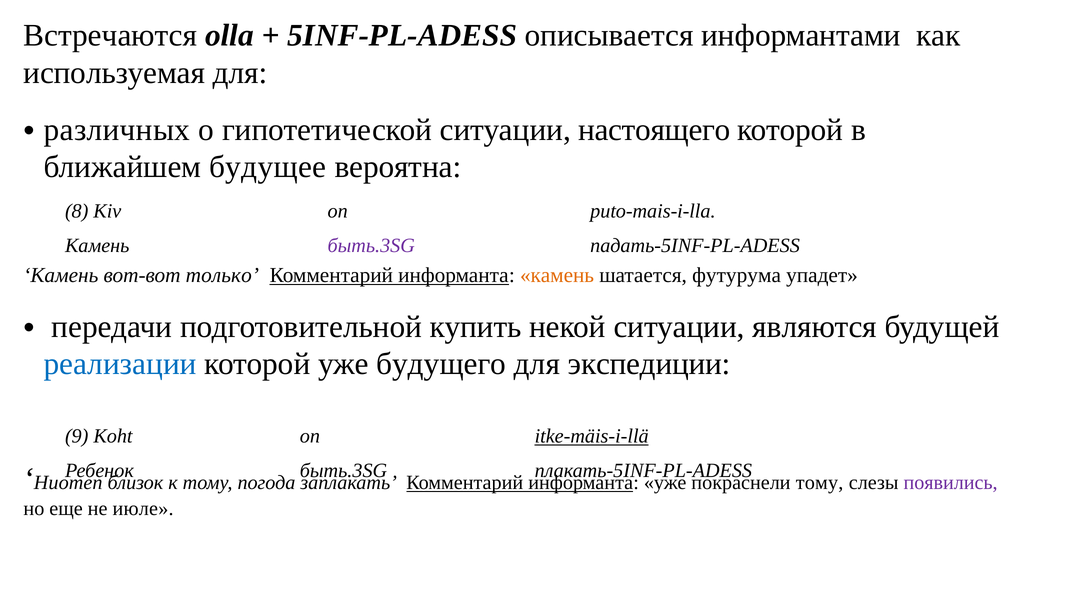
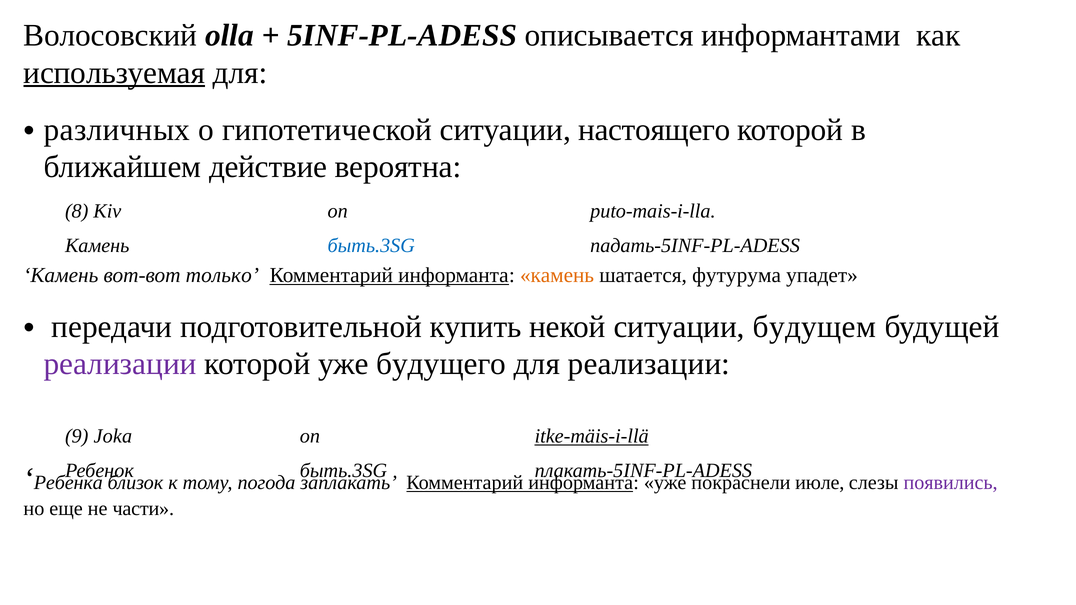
Встречаются: Встречаются -> Волосовский
используемая underline: none -> present
будущее: будущее -> действие
быть.3SG at (371, 246) colour: purple -> blue
являются: являются -> будущем
реализации at (120, 364) colour: blue -> purple
для экспедиции: экспедиции -> реализации
Koht: Koht -> Joka
Huomen: Huomen -> Ребенка
покраснели тому: тому -> июле
июле: июле -> части
